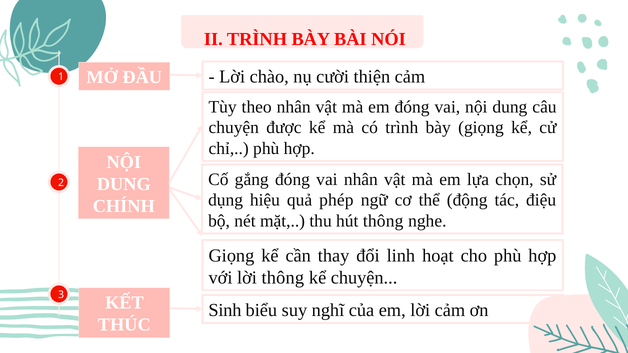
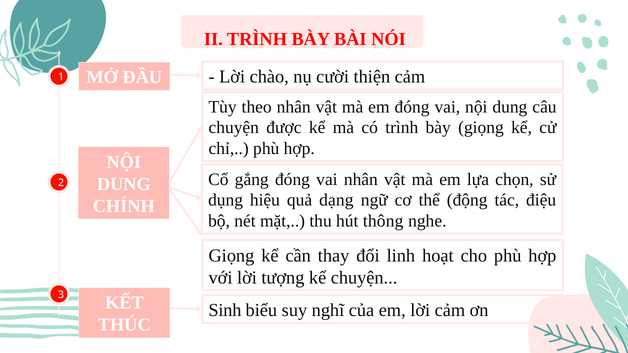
phép: phép -> dạng
lời thông: thông -> tượng
